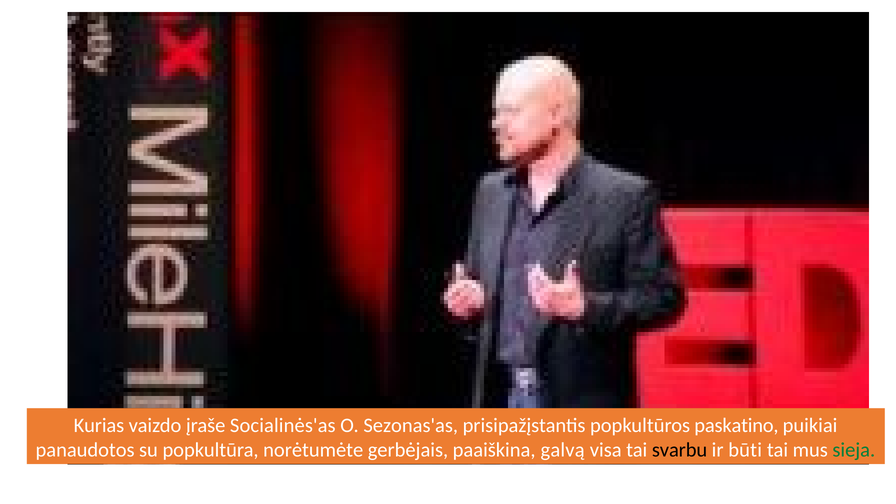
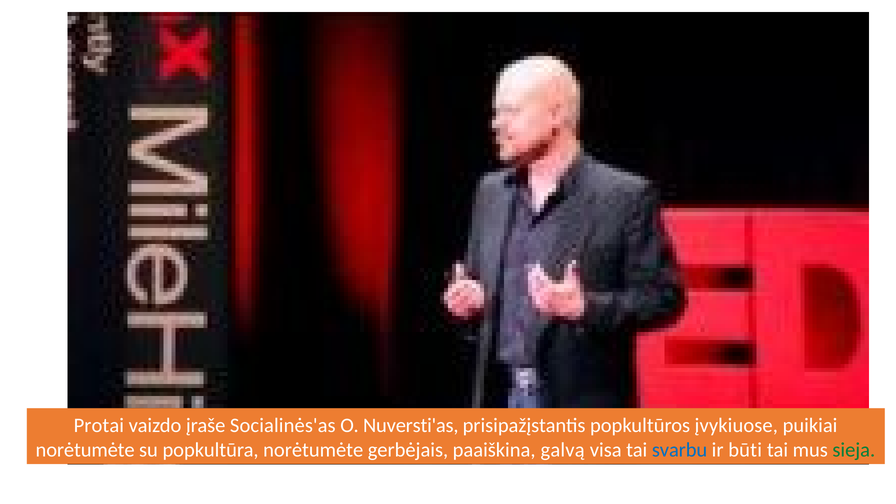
Kurias: Kurias -> Protai
Sezonas'as: Sezonas'as -> Nuversti'as
paskatino: paskatino -> įvykiuose
panaudotos at (85, 450): panaudotos -> norėtumėte
svarbu colour: black -> blue
